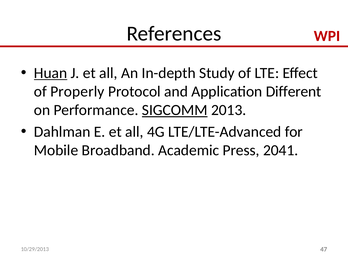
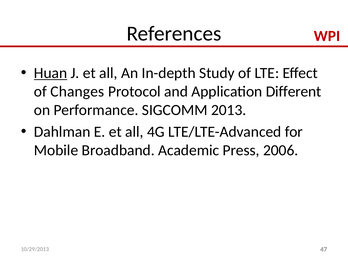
Properly: Properly -> Changes
SIGCOMM underline: present -> none
2041: 2041 -> 2006
